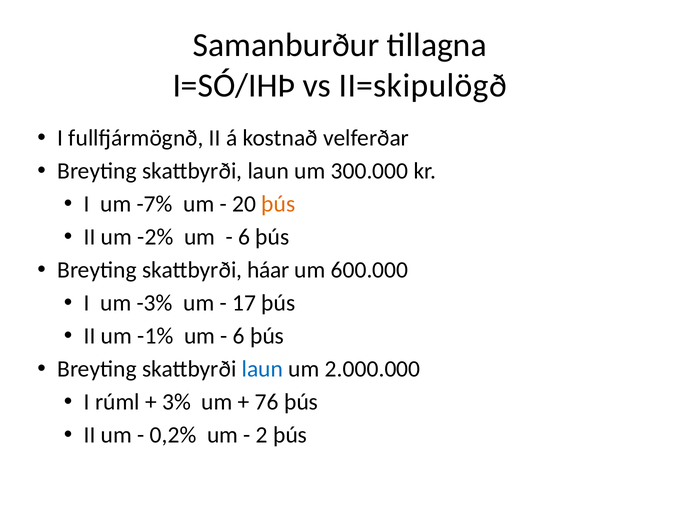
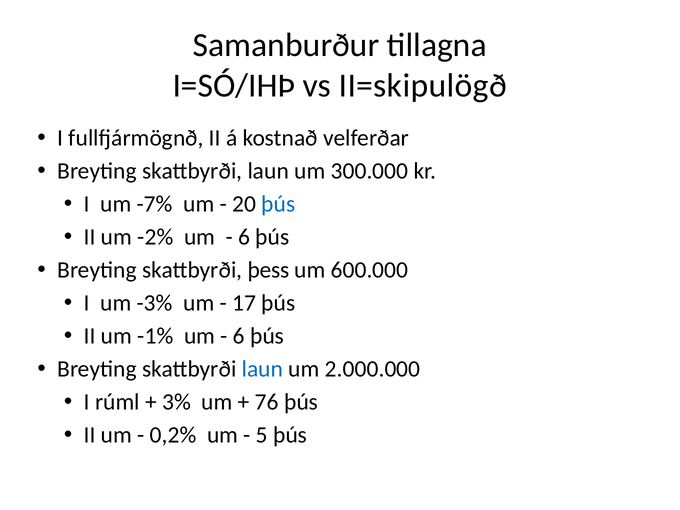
þús at (278, 204) colour: orange -> blue
háar: háar -> þess
2: 2 -> 5
